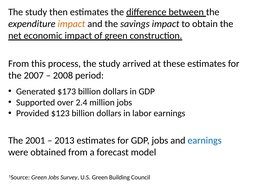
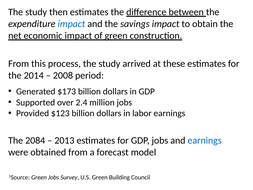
impact at (71, 24) colour: orange -> blue
2007: 2007 -> 2014
2001: 2001 -> 2084
